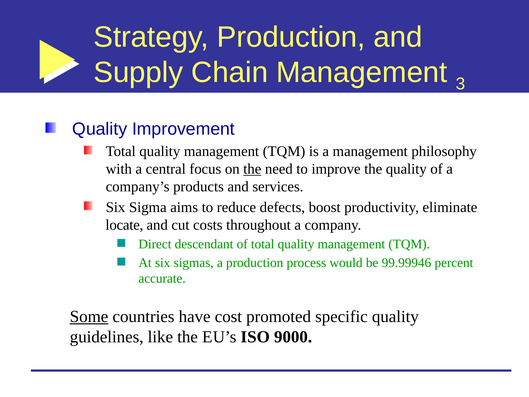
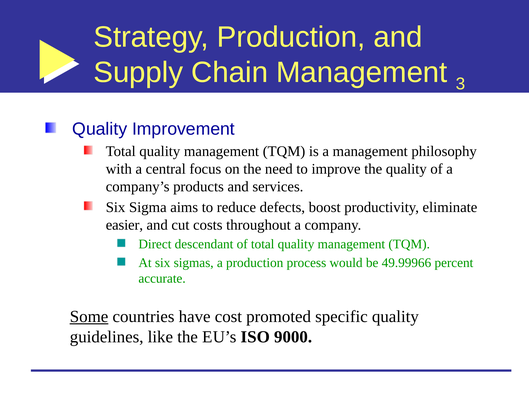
the at (252, 169) underline: present -> none
locate: locate -> easier
99.99946: 99.99946 -> 49.99966
